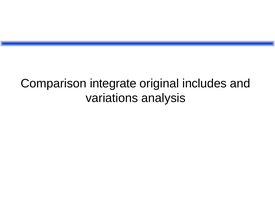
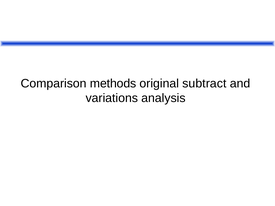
integrate: integrate -> methods
includes: includes -> subtract
